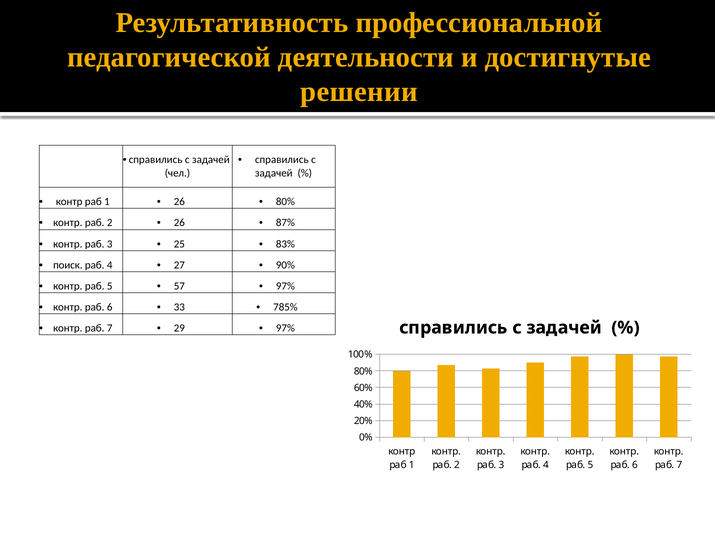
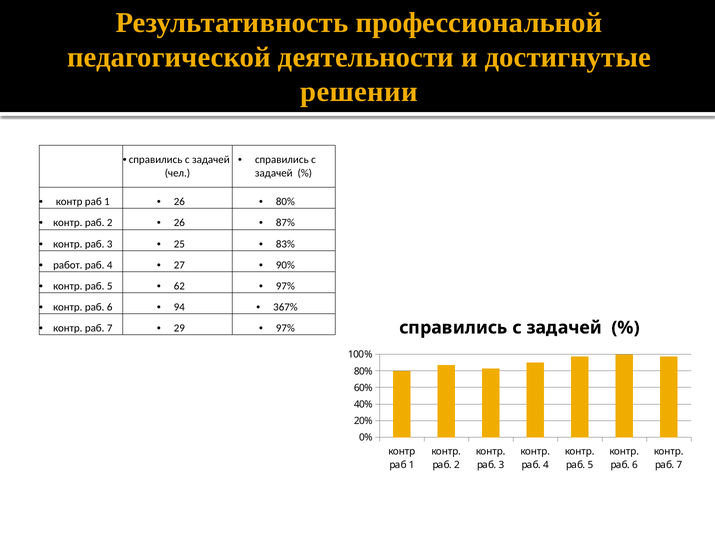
поиск: поиск -> работ
57: 57 -> 62
33: 33 -> 94
785%: 785% -> 367%
